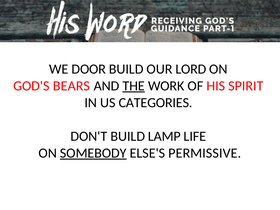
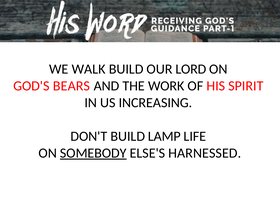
DOOR: DOOR -> WALK
THE underline: present -> none
CATEGORIES: CATEGORIES -> INCREASING
PERMISSIVE: PERMISSIVE -> HARNESSED
